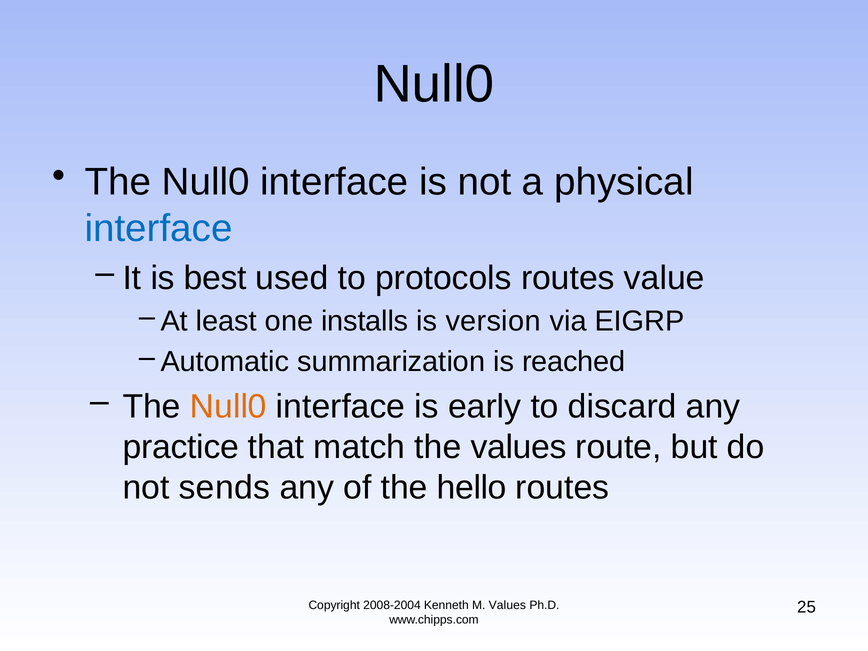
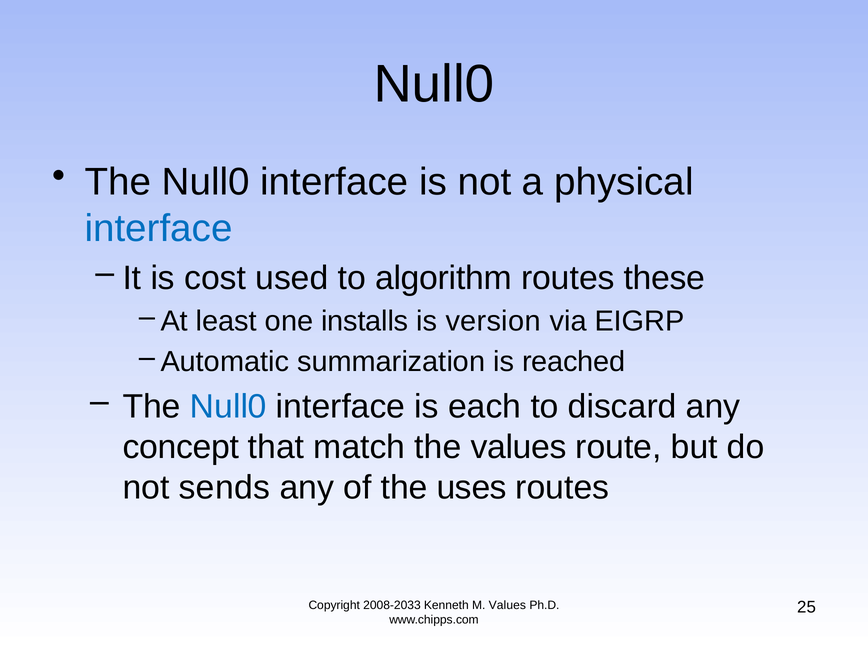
best: best -> cost
protocols: protocols -> algorithm
value: value -> these
Null0 at (228, 407) colour: orange -> blue
early: early -> each
practice: practice -> concept
hello: hello -> uses
2008-2004: 2008-2004 -> 2008-2033
